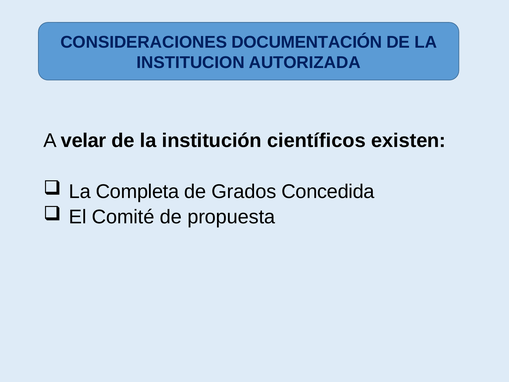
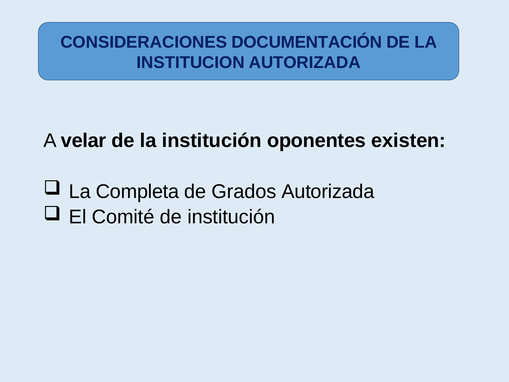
científicos: científicos -> oponentes
Grados Concedida: Concedida -> Autorizada
de propuesta: propuesta -> institución
